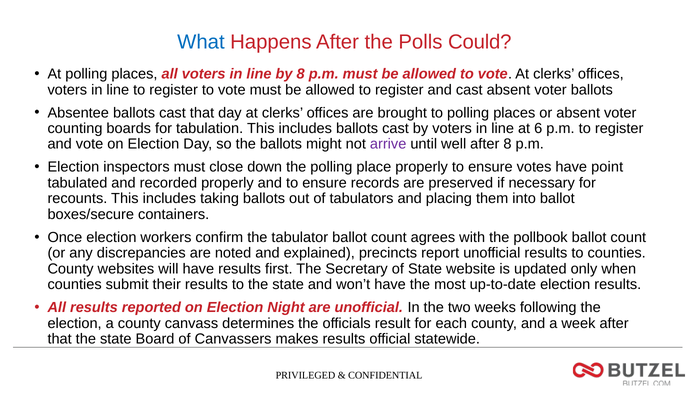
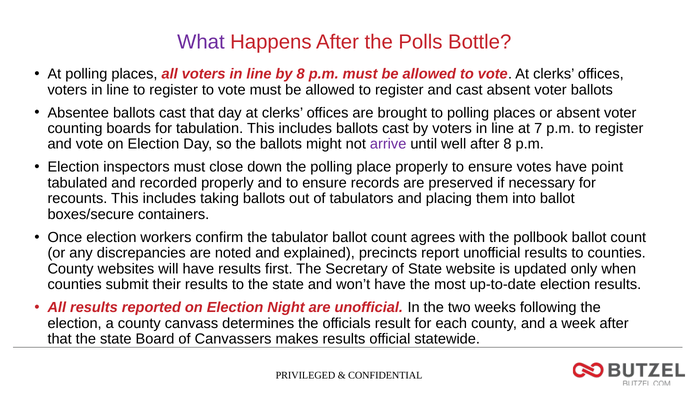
What colour: blue -> purple
Could: Could -> Bottle
6: 6 -> 7
